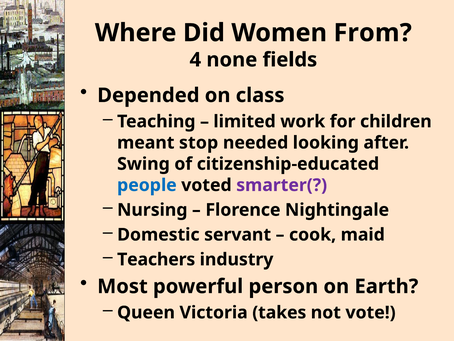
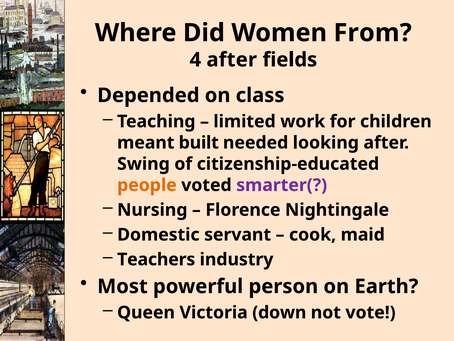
4 none: none -> after
stop: stop -> built
people colour: blue -> orange
takes: takes -> down
